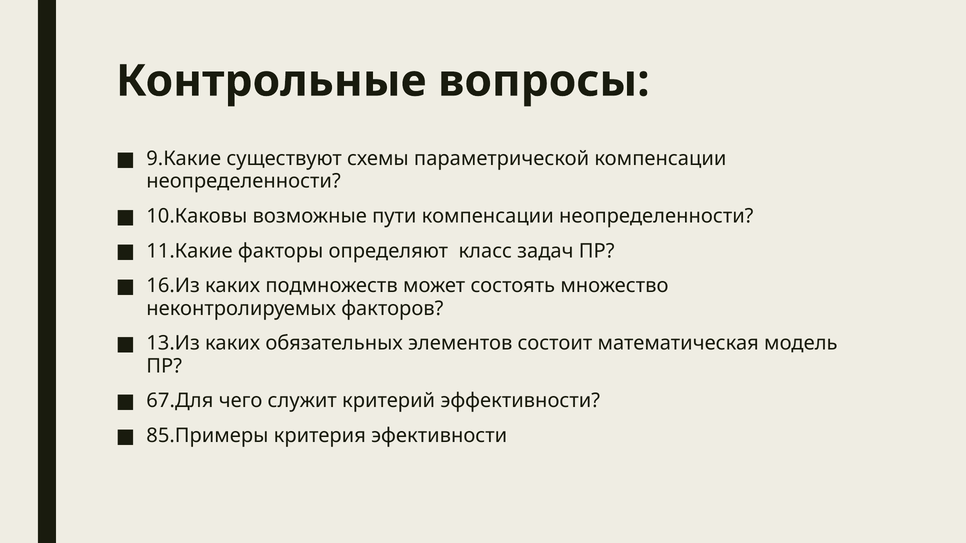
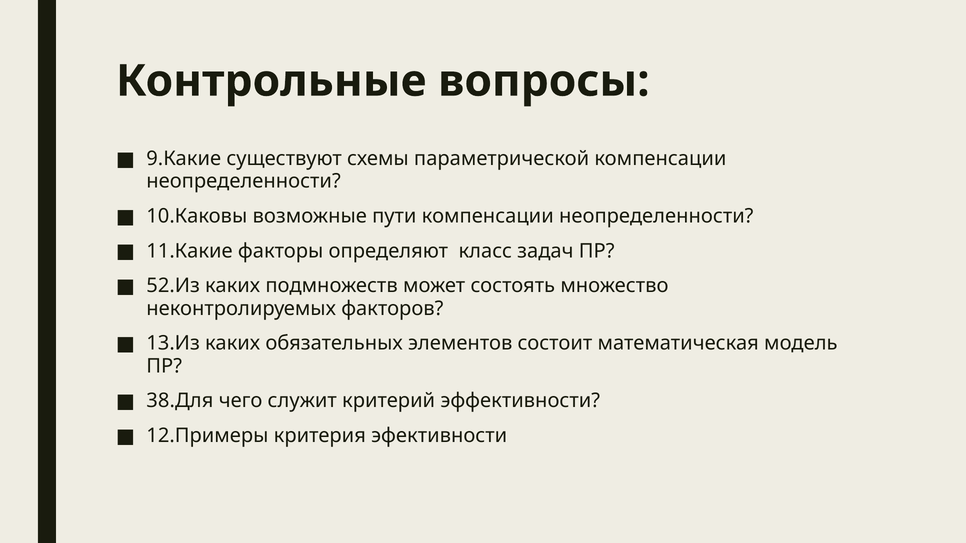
16.Из: 16.Из -> 52.Из
67.Для: 67.Для -> 38.Для
85.Примеры: 85.Примеры -> 12.Примеры
